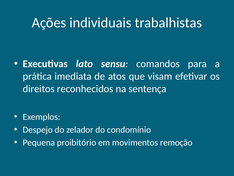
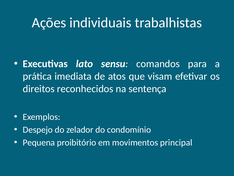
remoção: remoção -> principal
